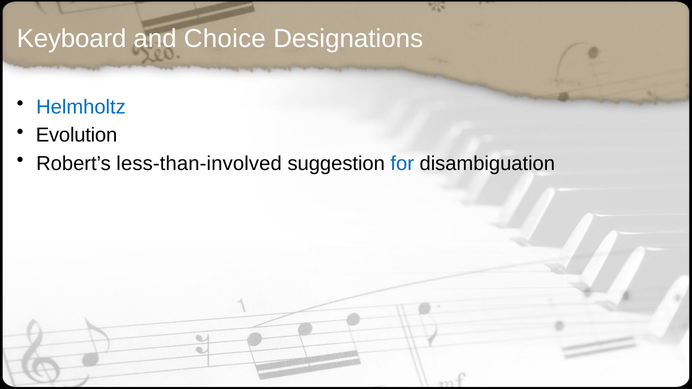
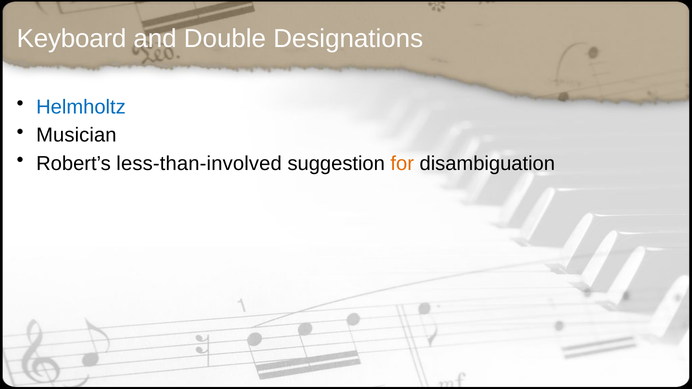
Choice: Choice -> Double
Evolution: Evolution -> Musician
for colour: blue -> orange
